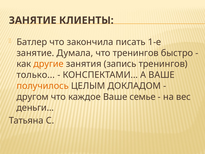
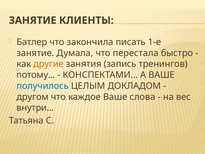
что тренингов: тренингов -> перестала
только: только -> потому
получилось colour: orange -> blue
семье: семье -> слова
деньги: деньги -> внутри
